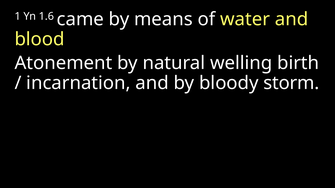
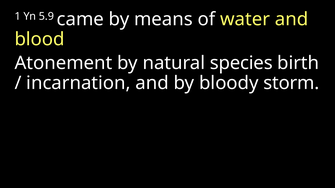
1.6: 1.6 -> 5.9
welling: welling -> species
